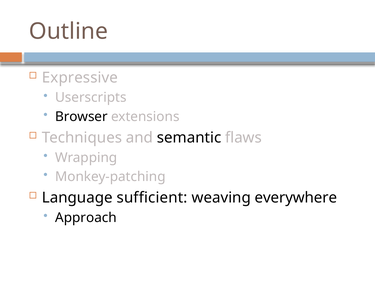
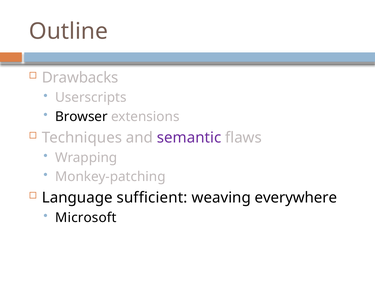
Expressive: Expressive -> Drawbacks
semantic colour: black -> purple
Approach: Approach -> Microsoft
